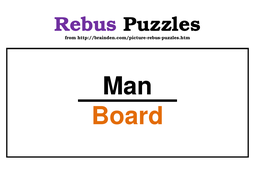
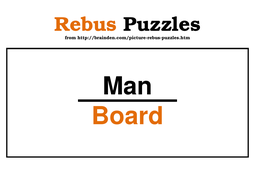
Rebus colour: purple -> orange
